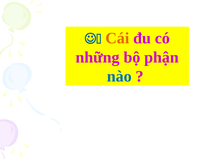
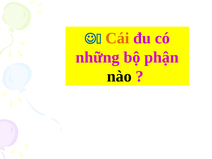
nào colour: blue -> black
